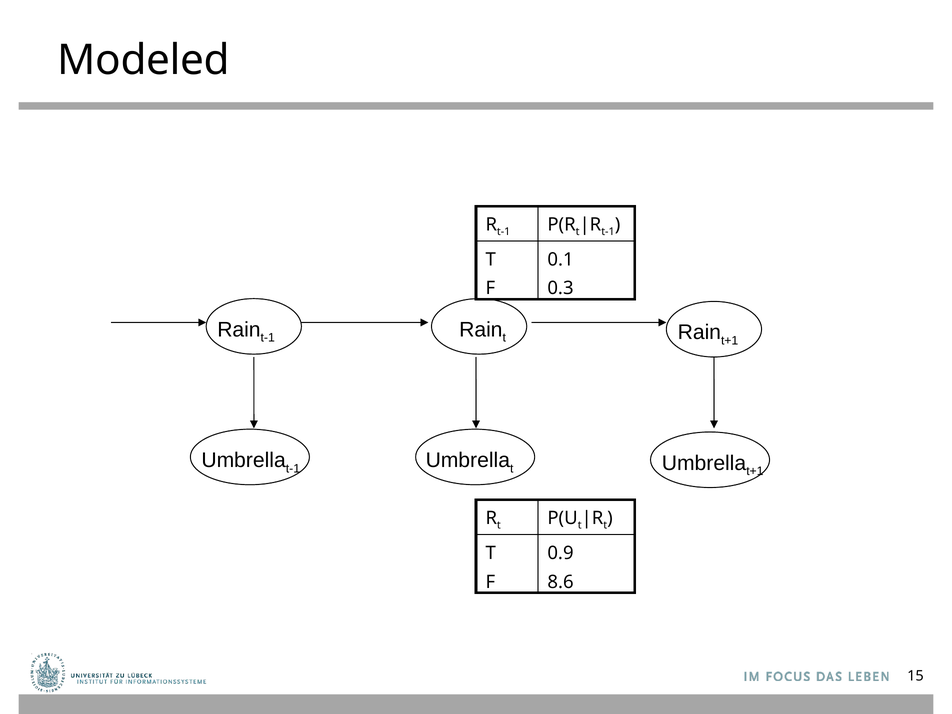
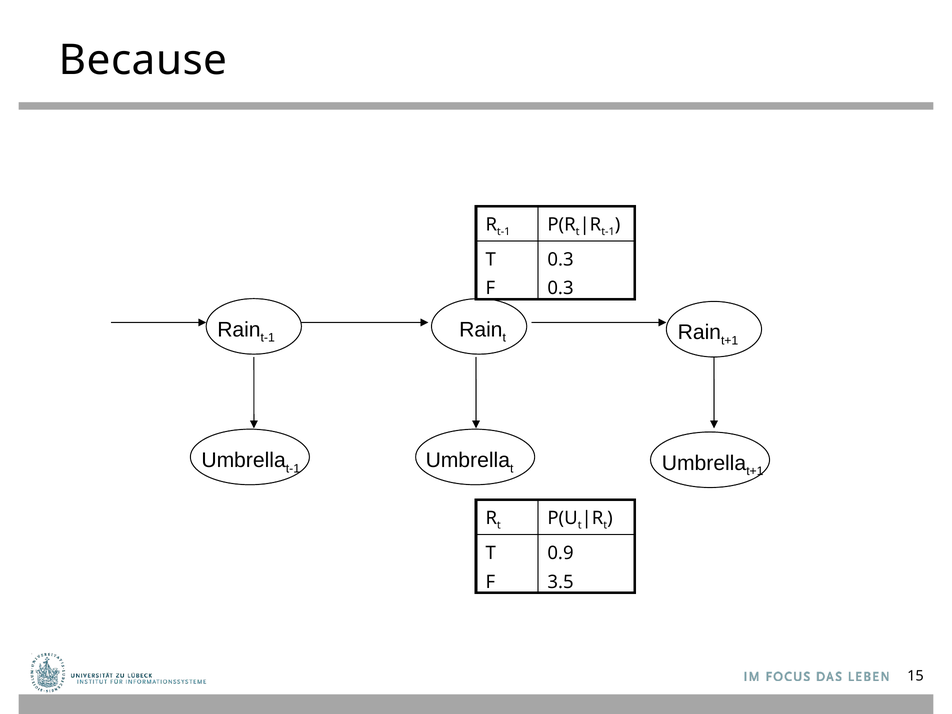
Modeled: Modeled -> Because
0.1 at (561, 259): 0.1 -> 0.3
8.6: 8.6 -> 3.5
